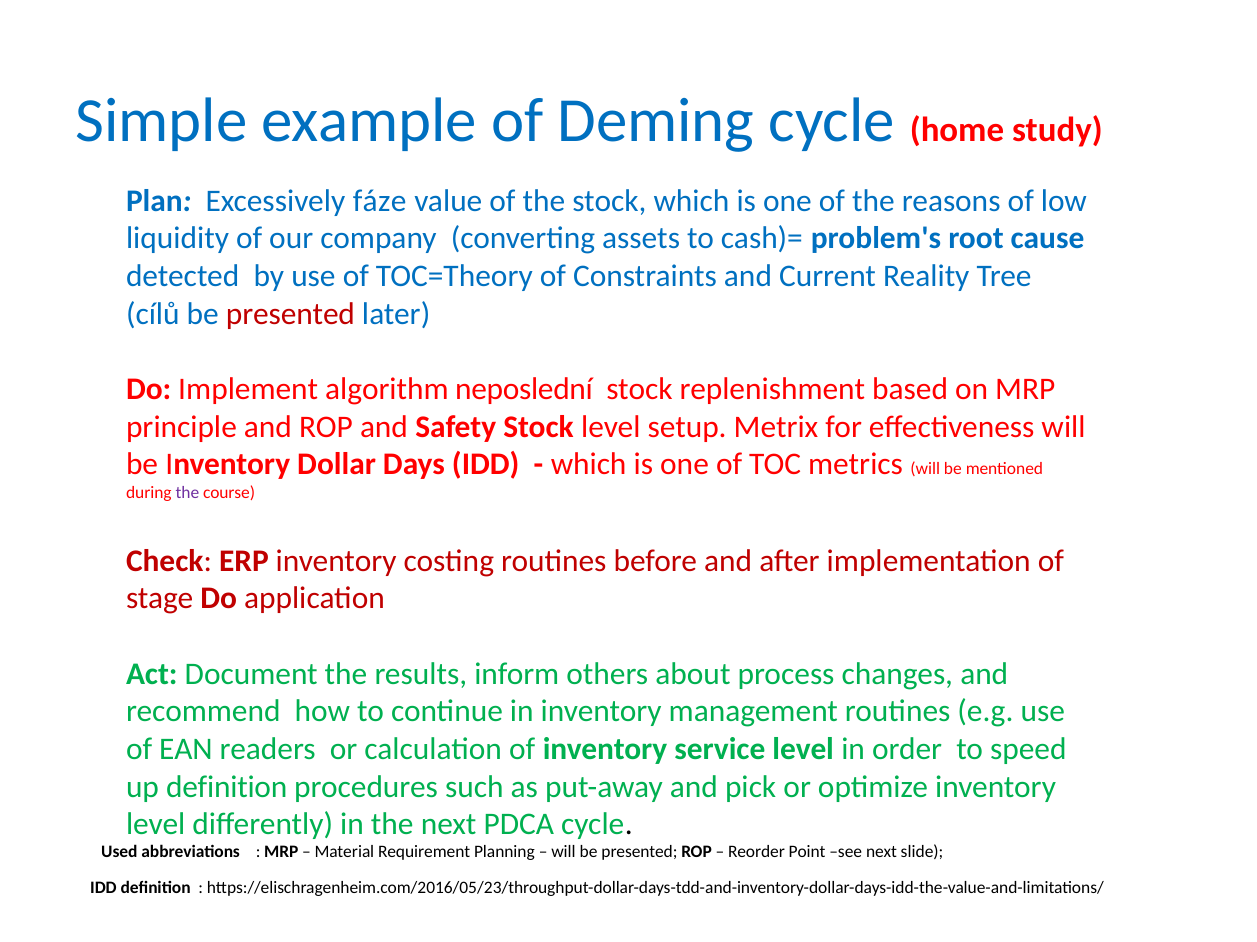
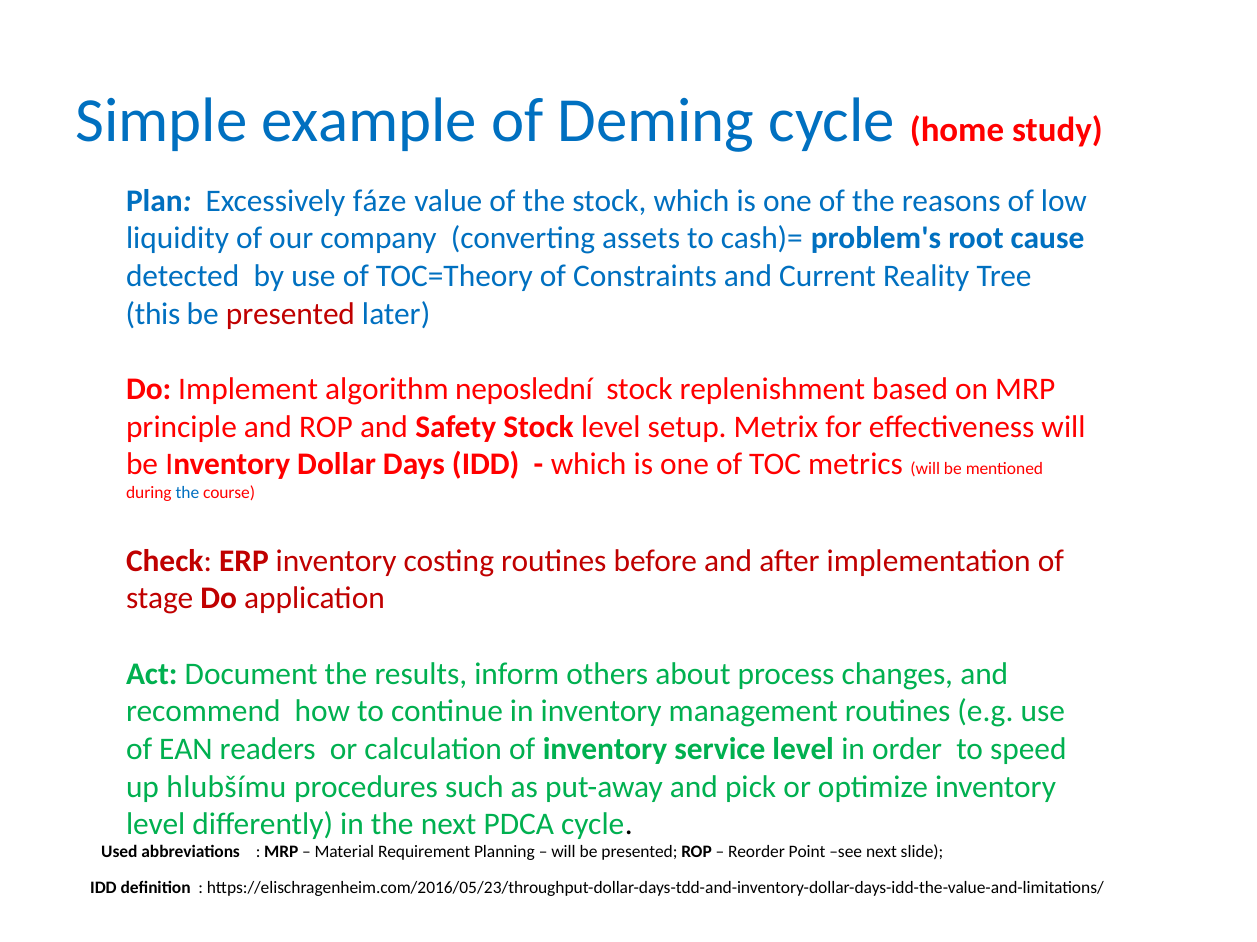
cílů: cílů -> this
the at (187, 493) colour: purple -> blue
up definition: definition -> hlubšímu
